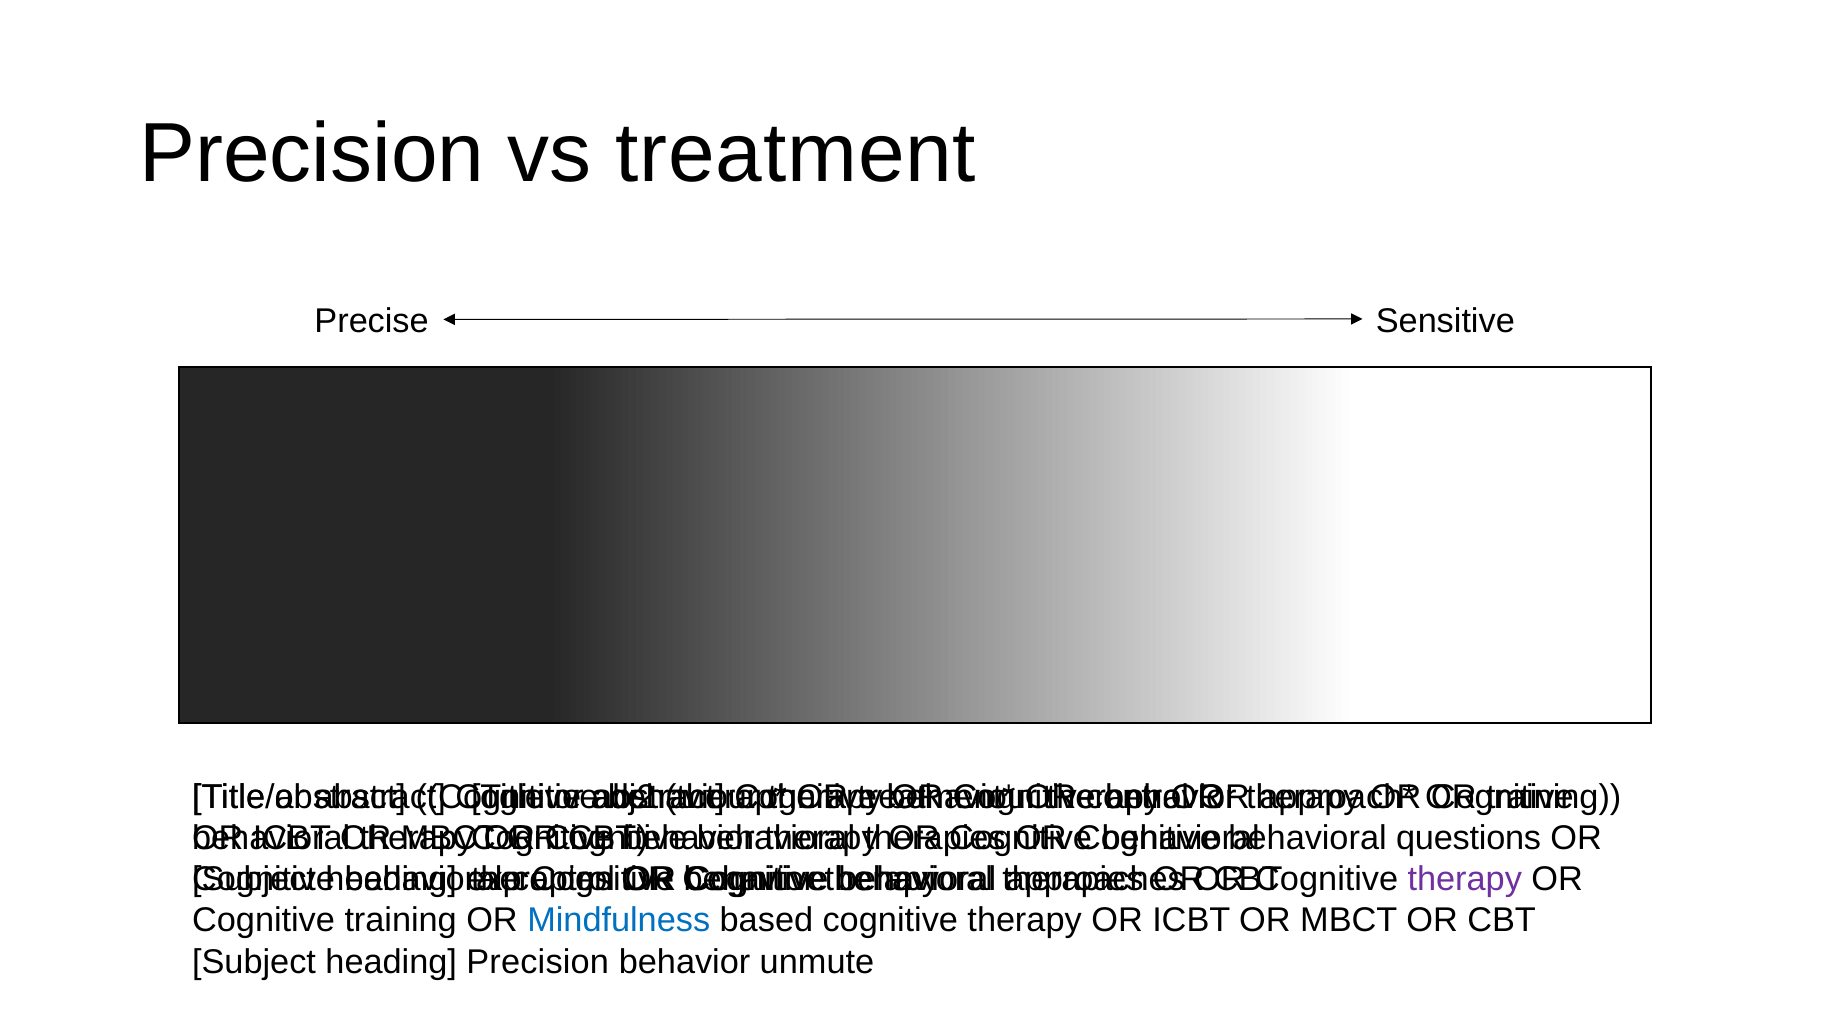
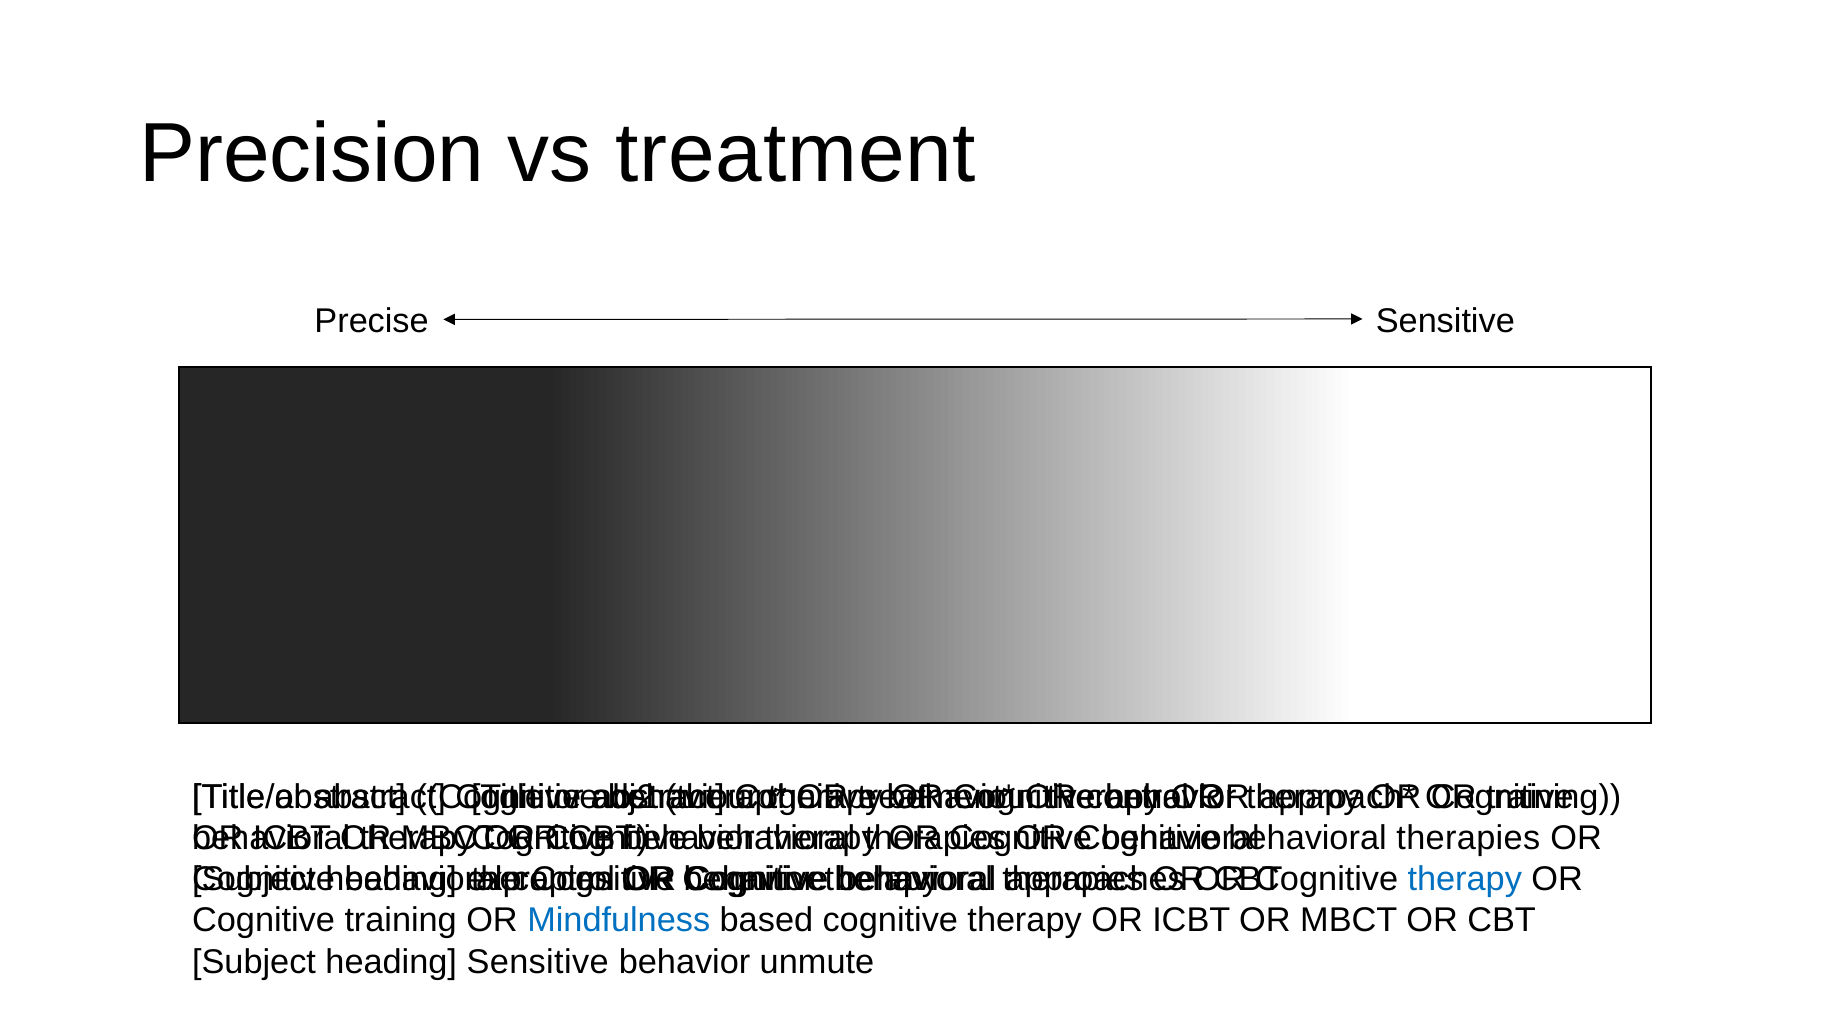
questions at (1469, 839): questions -> therapies
therapy at (1465, 880) colour: purple -> blue
heading Precision: Precision -> Sensitive
